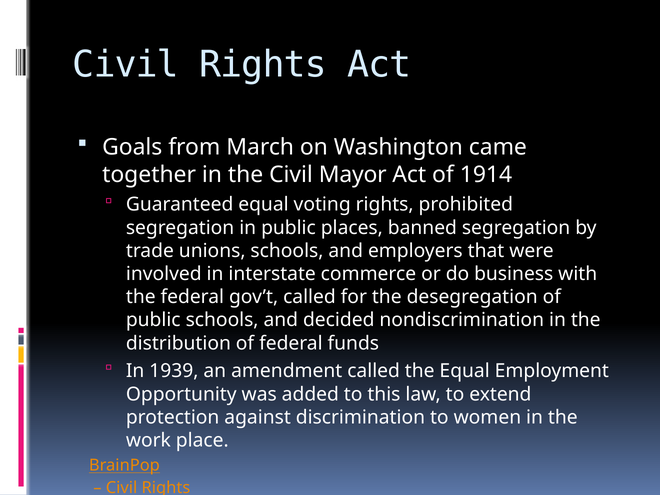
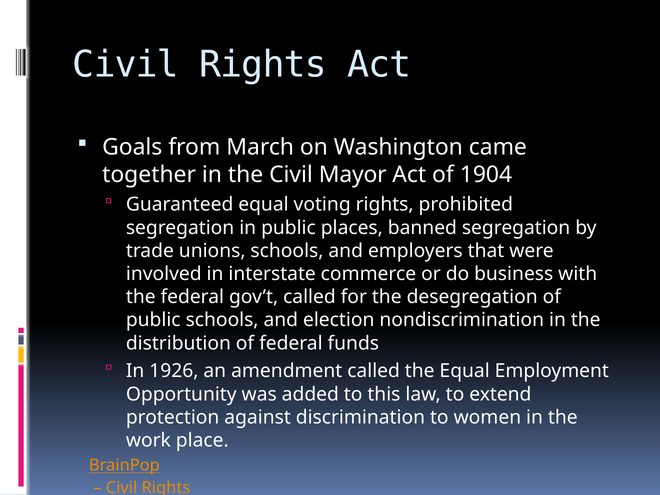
1914: 1914 -> 1904
decided: decided -> election
1939: 1939 -> 1926
